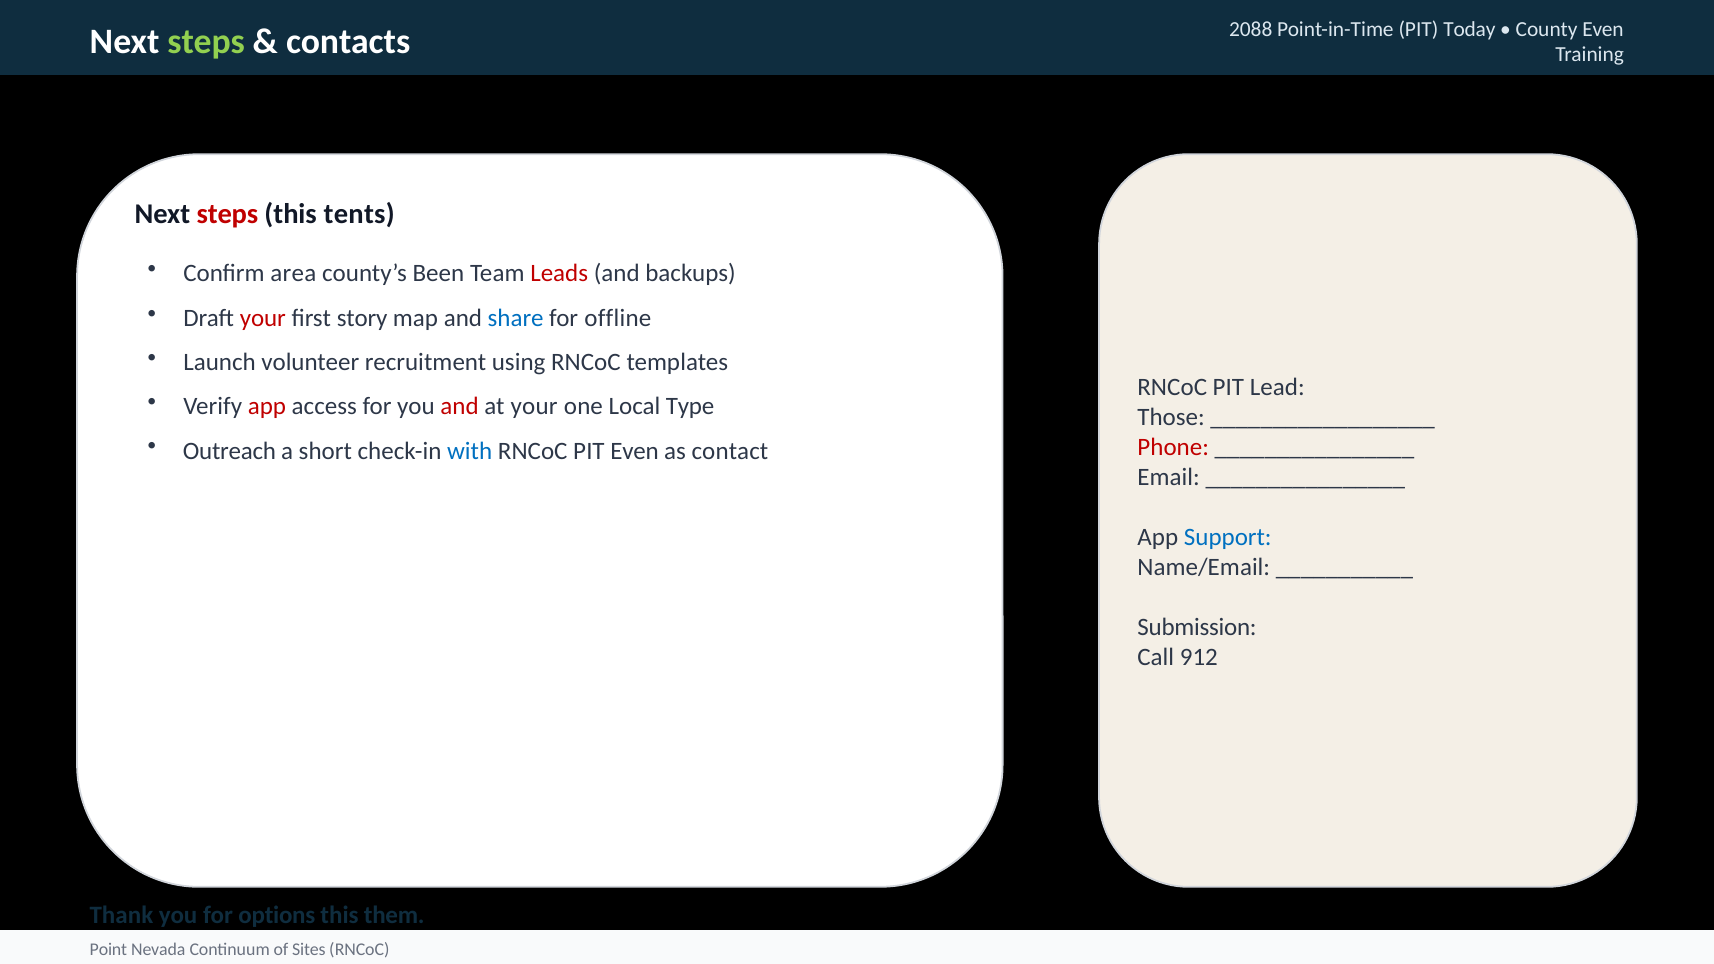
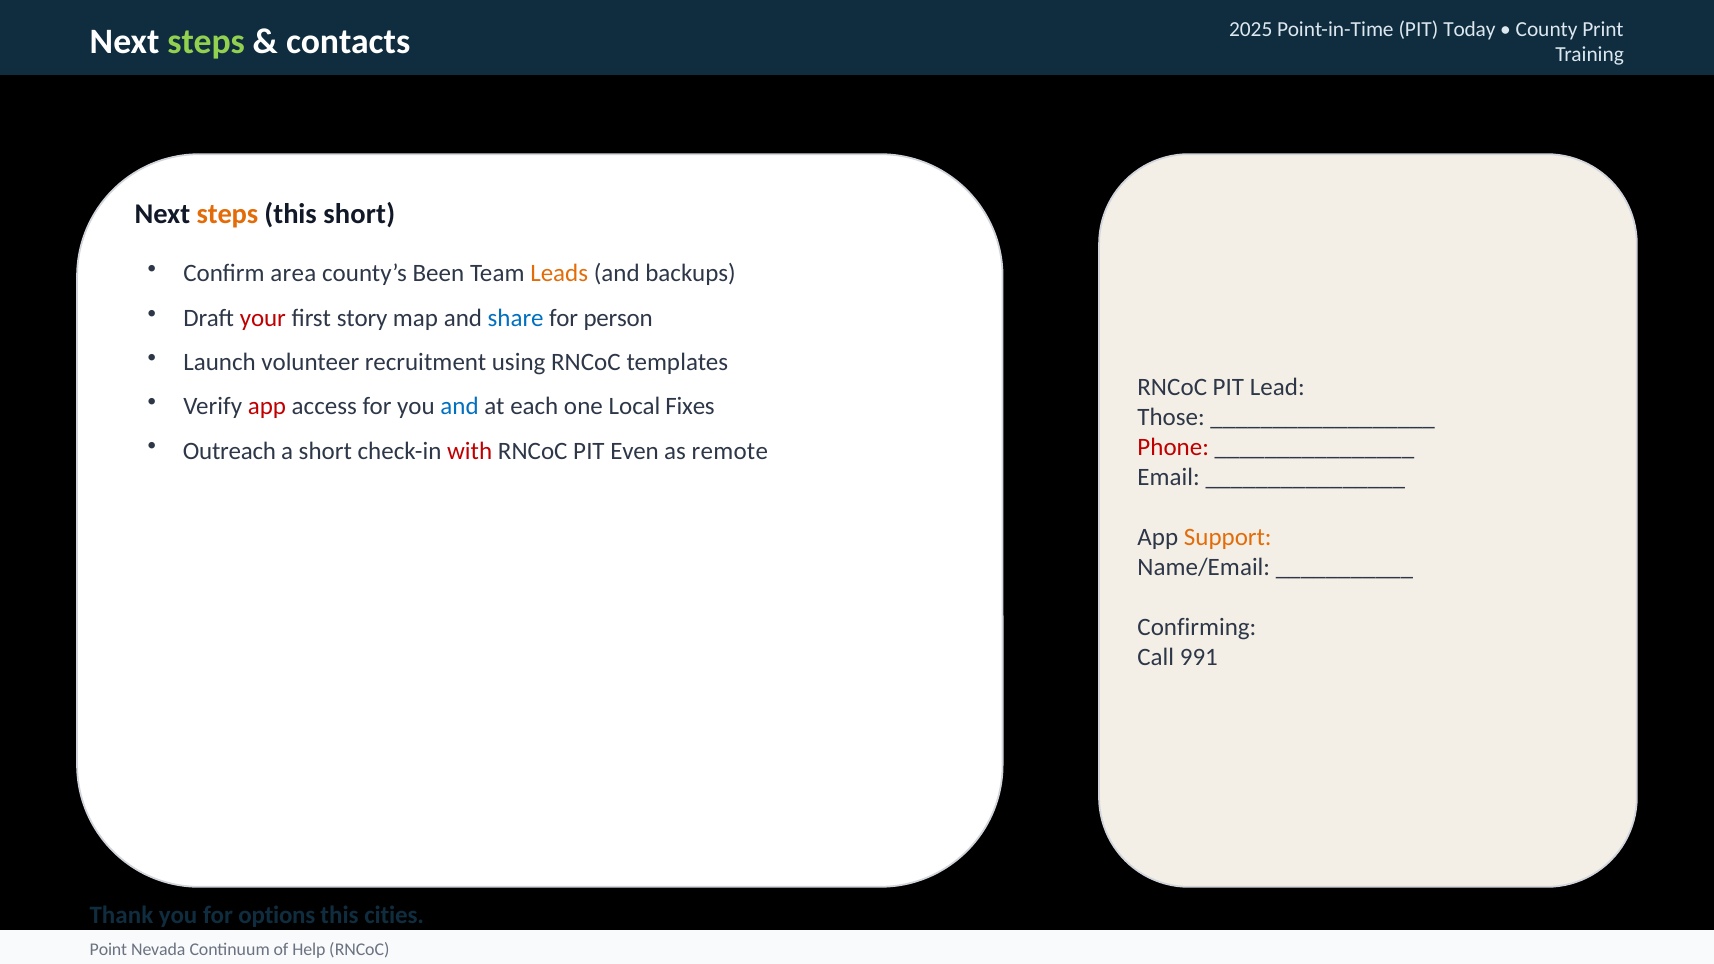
2088: 2088 -> 2025
County Even: Even -> Print
steps at (227, 214) colour: red -> orange
this tents: tents -> short
Leads colour: red -> orange
offline: offline -> person
and at (460, 407) colour: red -> blue
at your: your -> each
Type: Type -> Fixes
with colour: blue -> red
contact: contact -> remote
Support colour: blue -> orange
Submission: Submission -> Confirming
912: 912 -> 991
them: them -> cities
Sites: Sites -> Help
